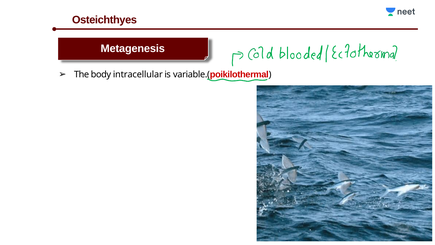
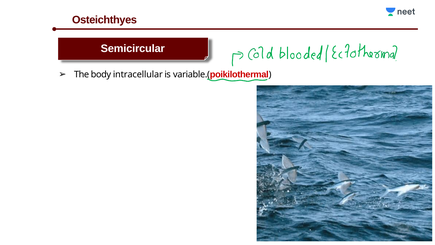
Metagenesis: Metagenesis -> Semicircular
